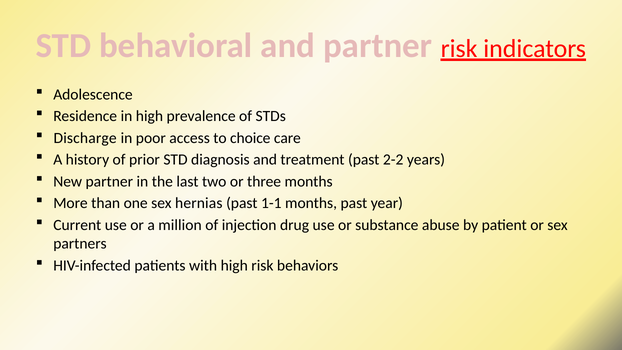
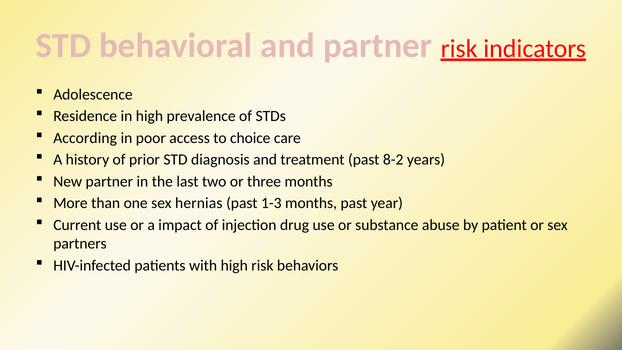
Discharge: Discharge -> According
2-2: 2-2 -> 8-2
1-1: 1-1 -> 1-3
million: million -> impact
